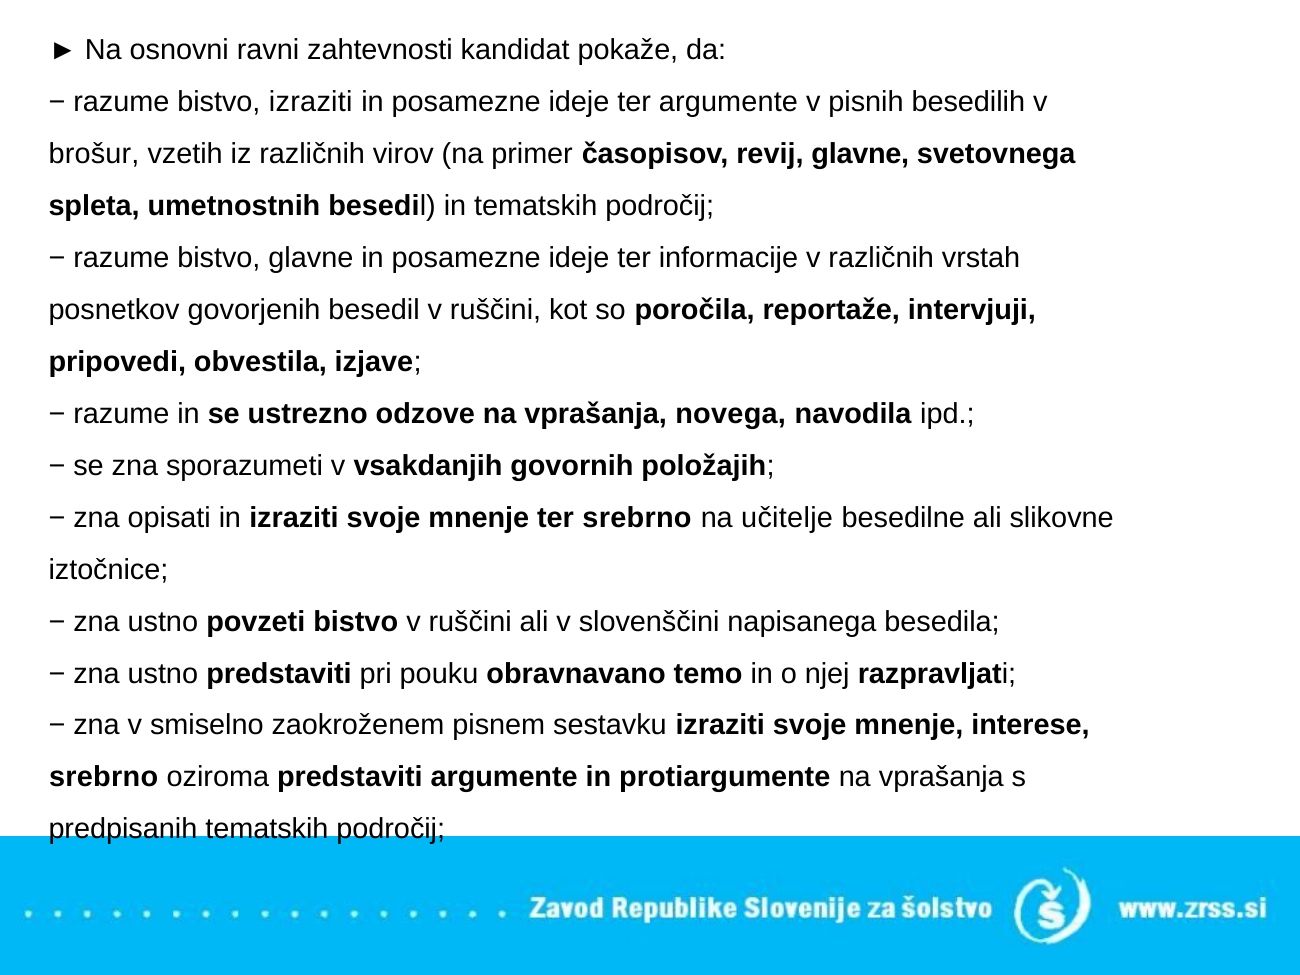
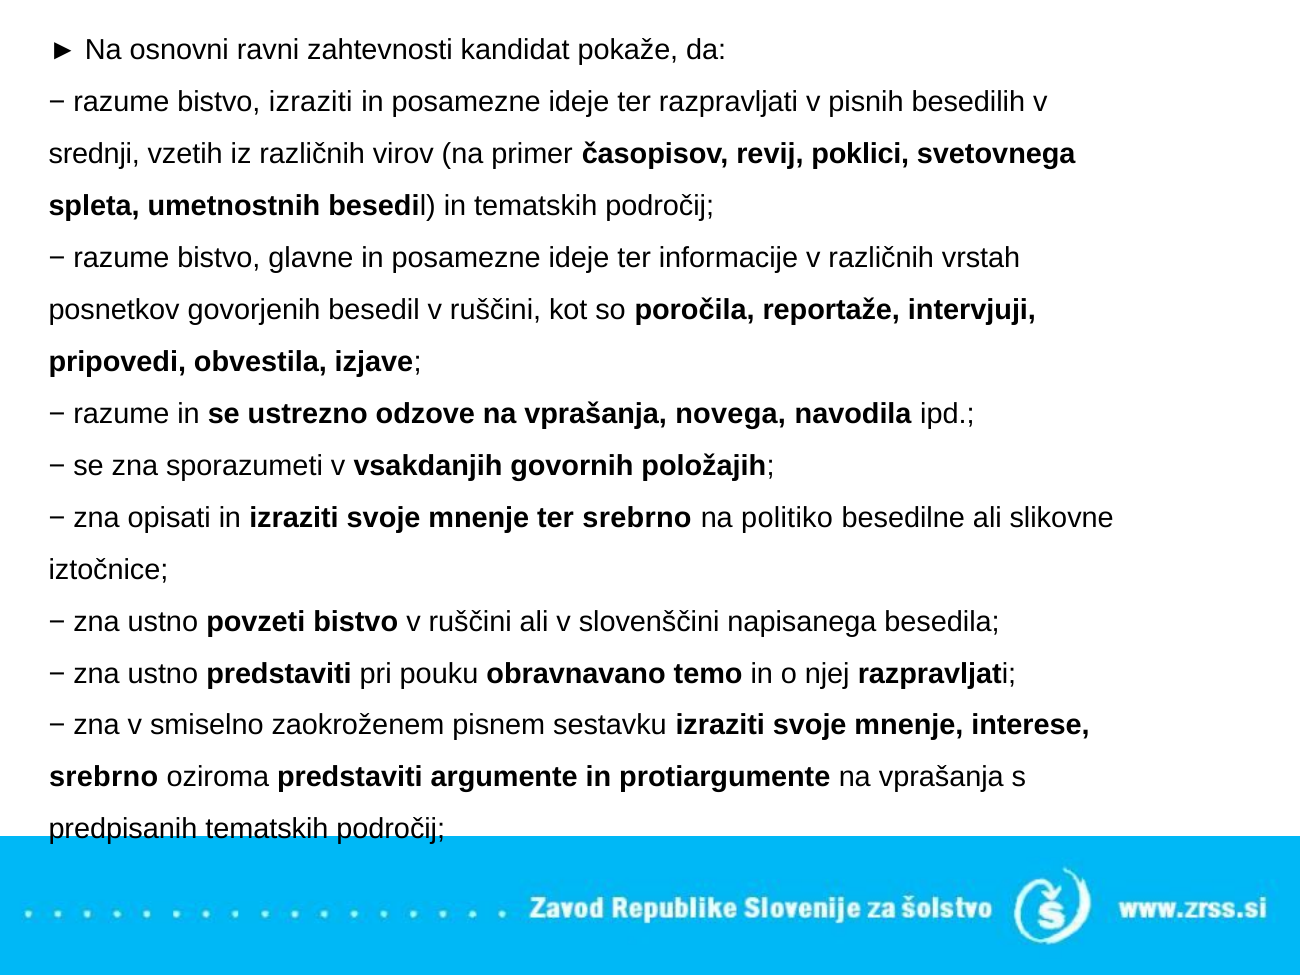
ter argumente: argumente -> razpravljati
brošur: brošur -> srednji
revij glavne: glavne -> poklici
učitelje: učitelje -> politiko
